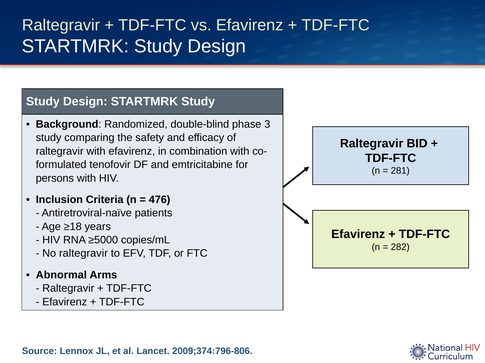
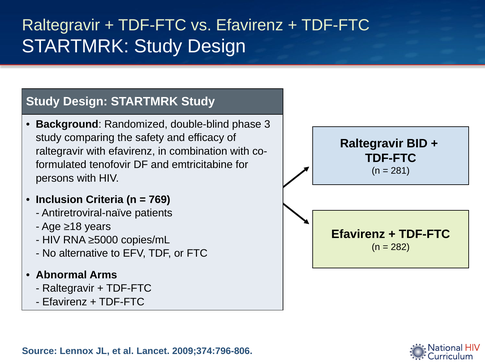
476: 476 -> 769
No raltegravir: raltegravir -> alternative
